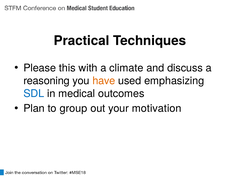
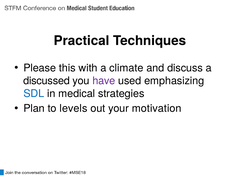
reasoning: reasoning -> discussed
have colour: orange -> purple
outcomes: outcomes -> strategies
group: group -> levels
